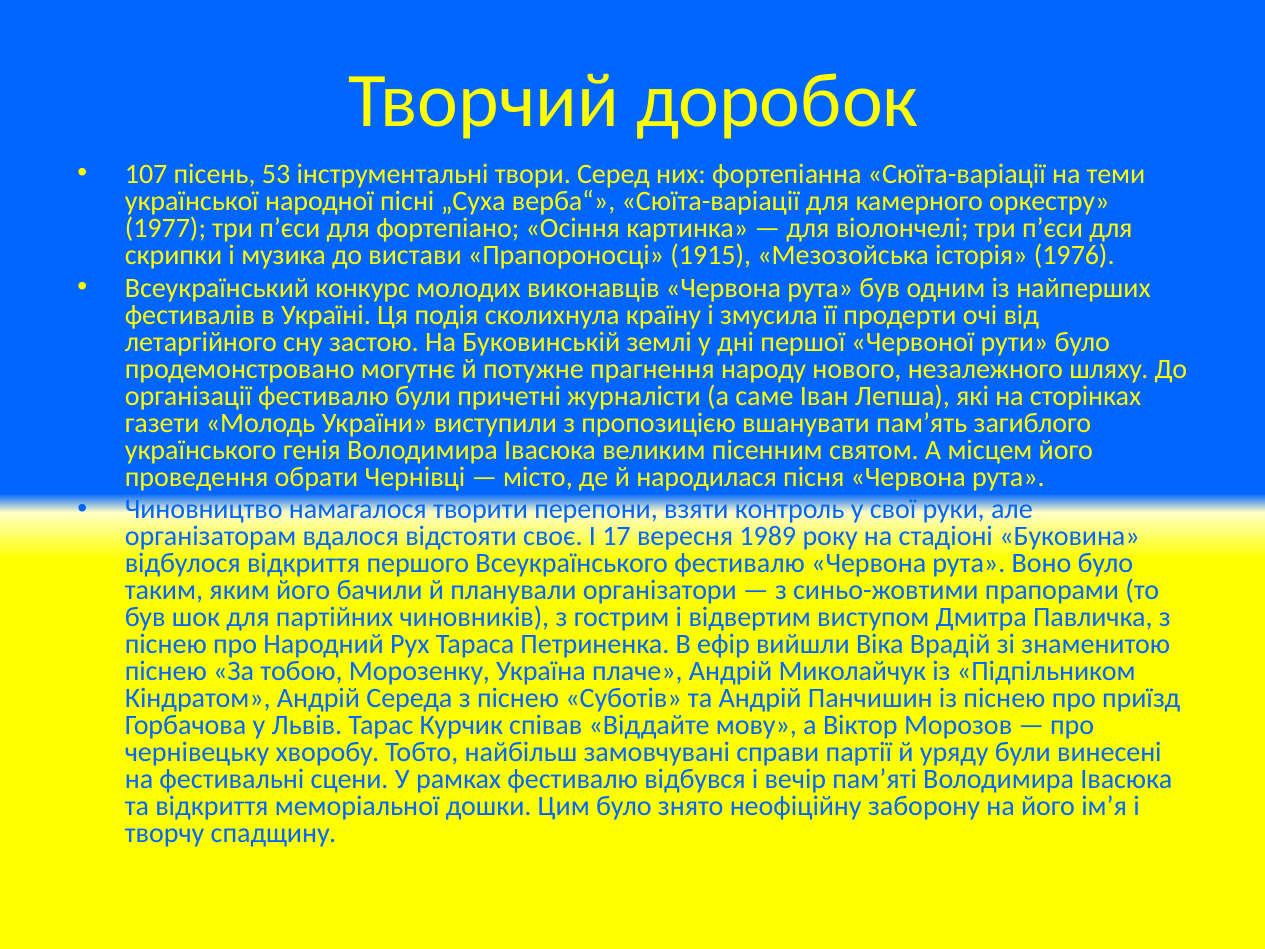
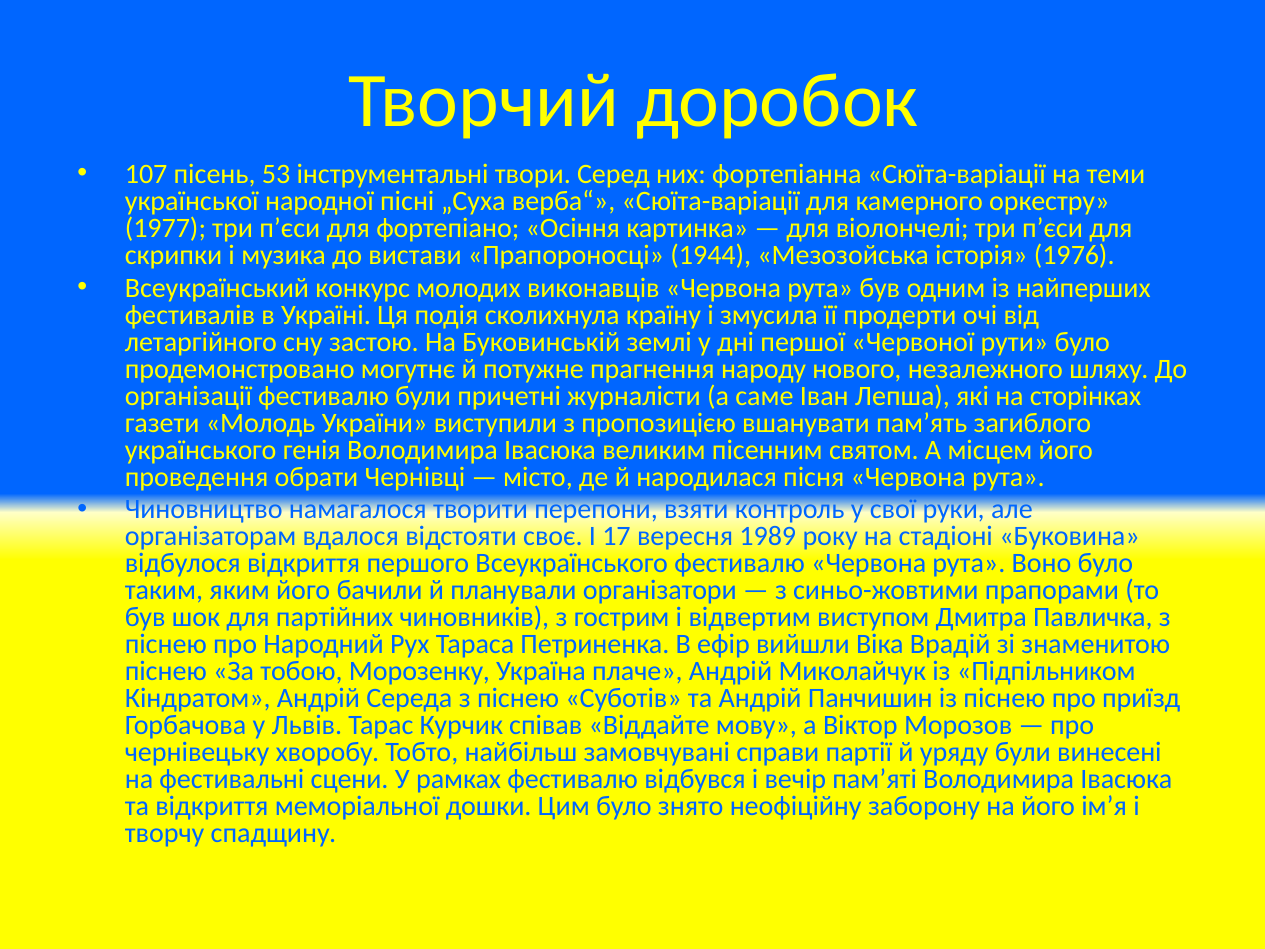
1915: 1915 -> 1944
